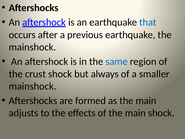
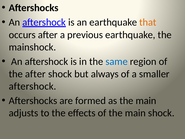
that colour: blue -> orange
the crust: crust -> after
mainshock at (33, 86): mainshock -> aftershock
